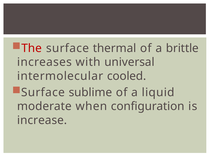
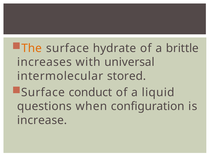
The colour: red -> orange
thermal: thermal -> hydrate
cooled: cooled -> stored
sublime: sublime -> conduct
moderate: moderate -> questions
